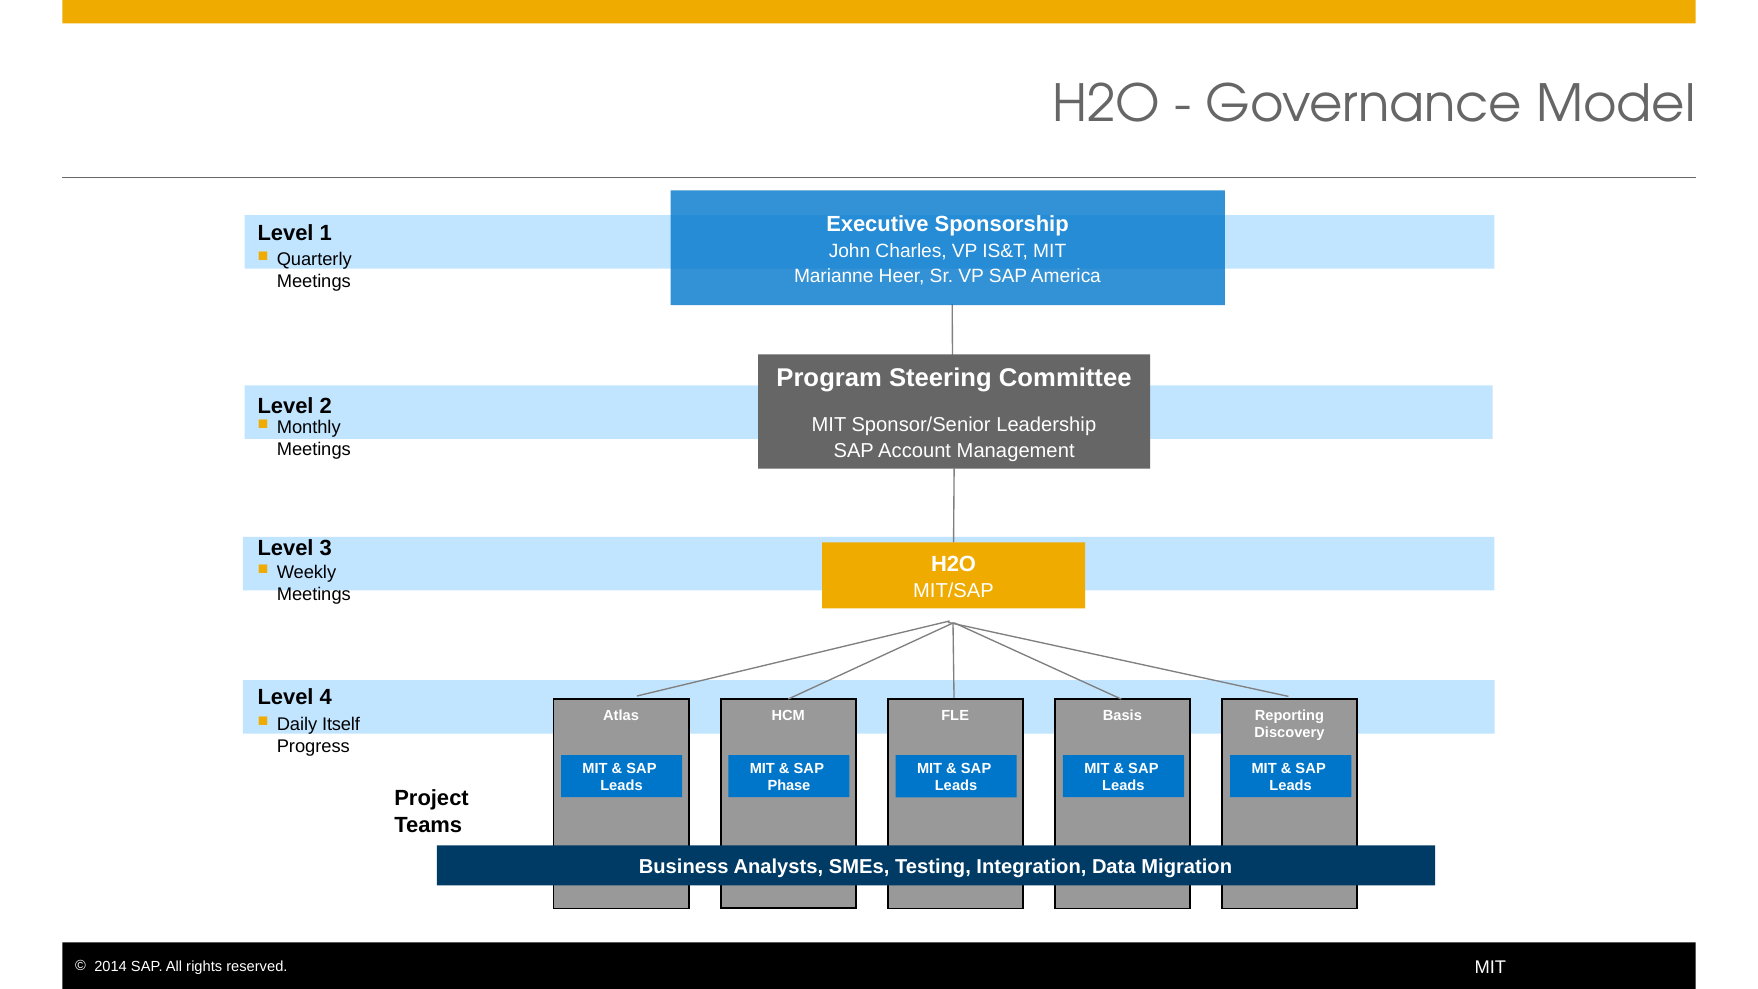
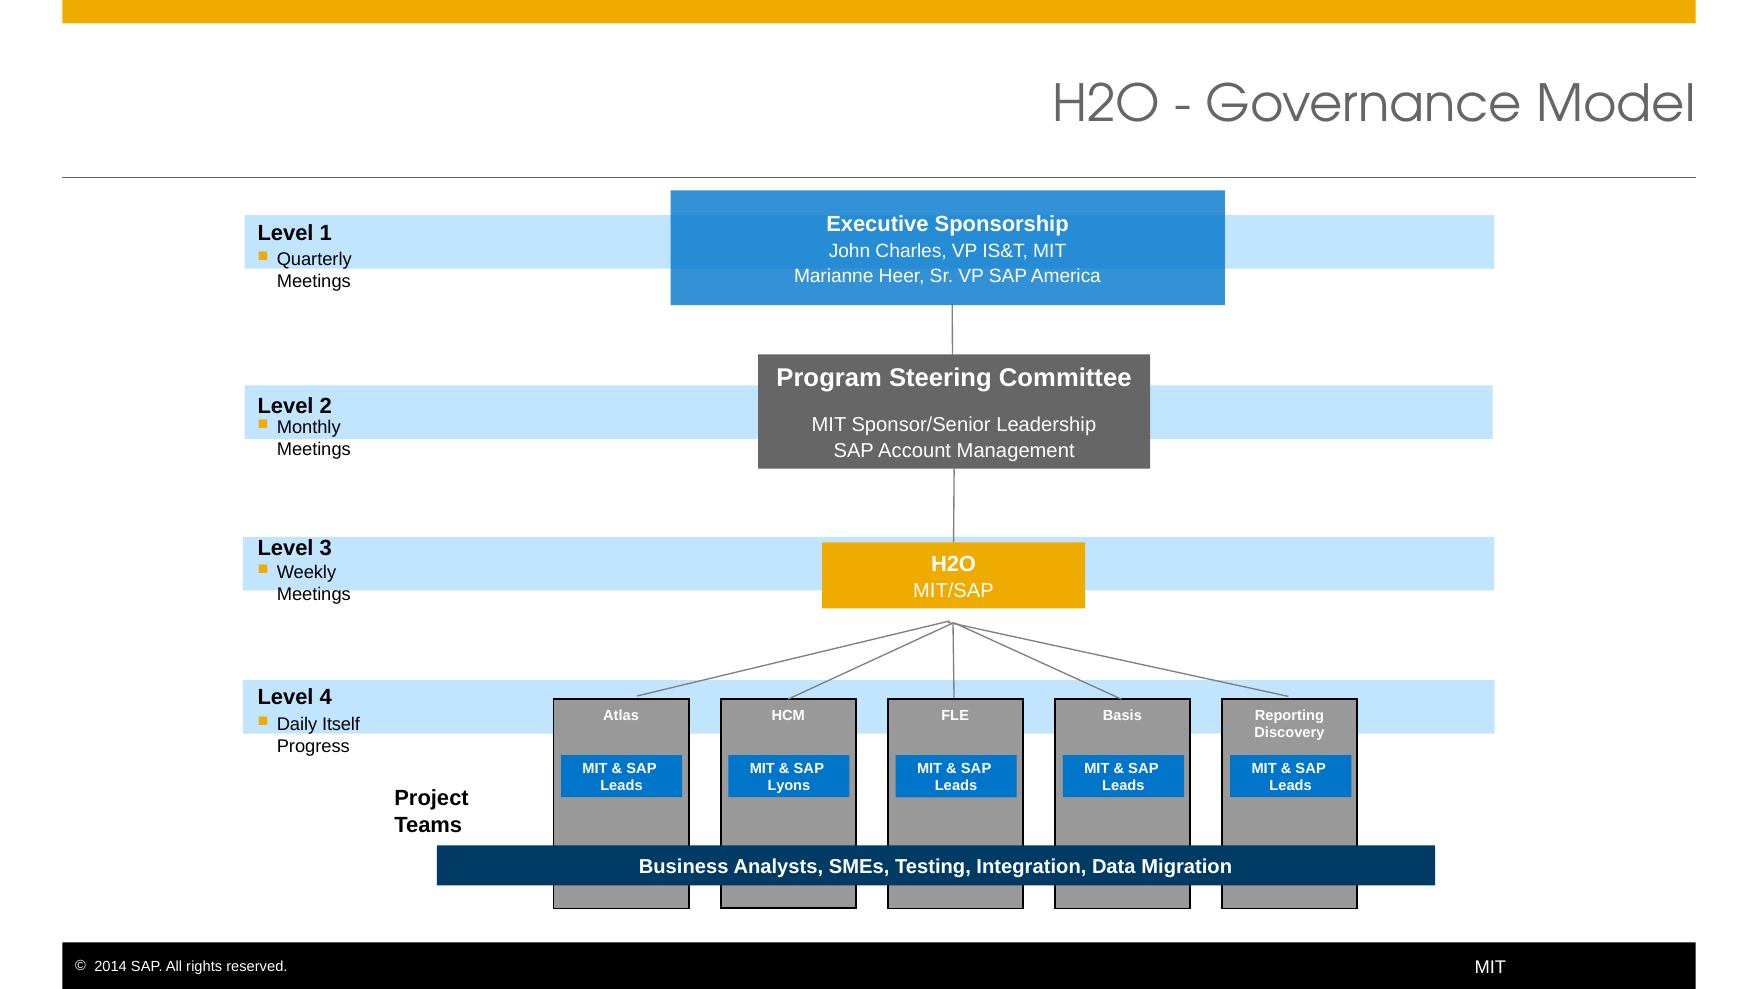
Phase: Phase -> Lyons
